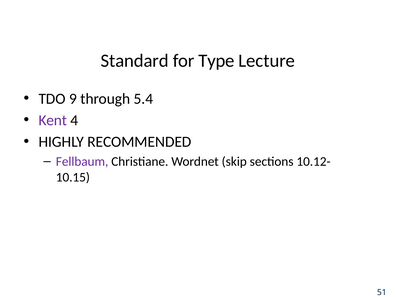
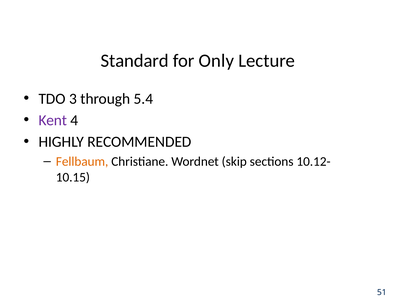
Type: Type -> Only
9: 9 -> 3
Fellbaum colour: purple -> orange
